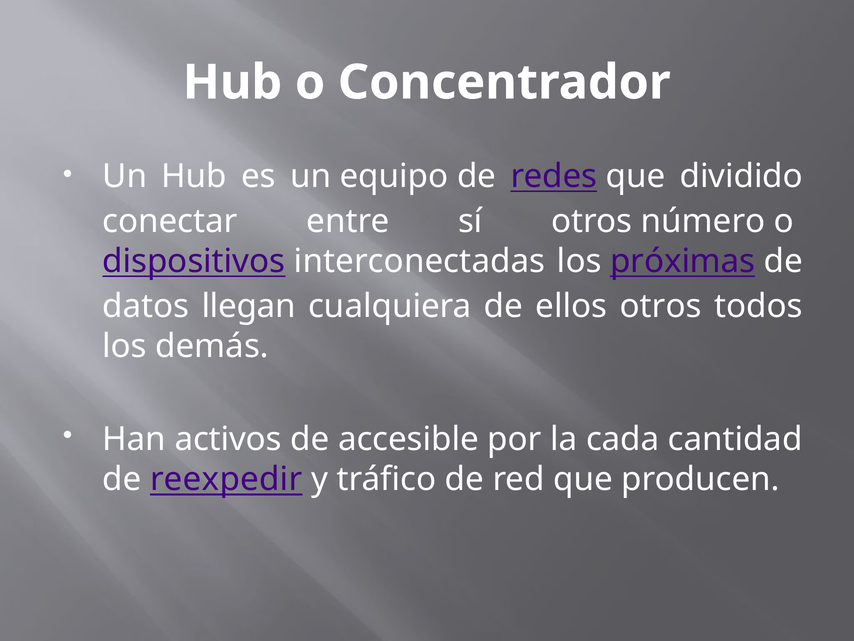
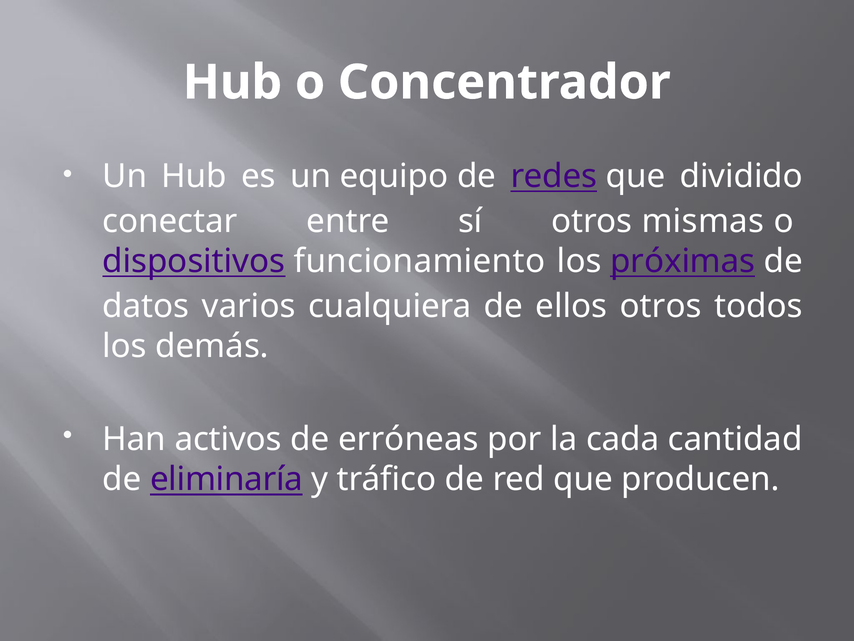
número: número -> mismas
interconectadas: interconectadas -> funcionamiento
llegan: llegan -> varios
accesible: accesible -> erróneas
reexpedir: reexpedir -> eliminaría
